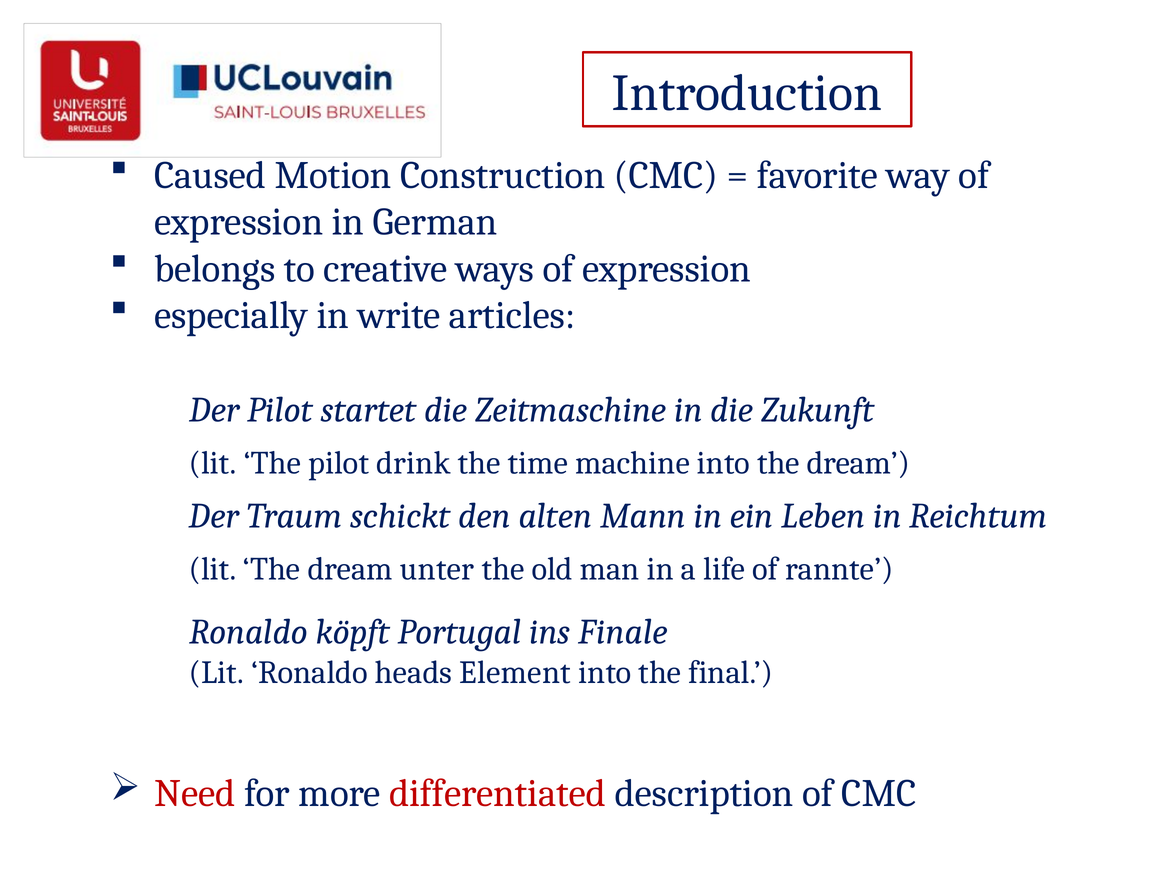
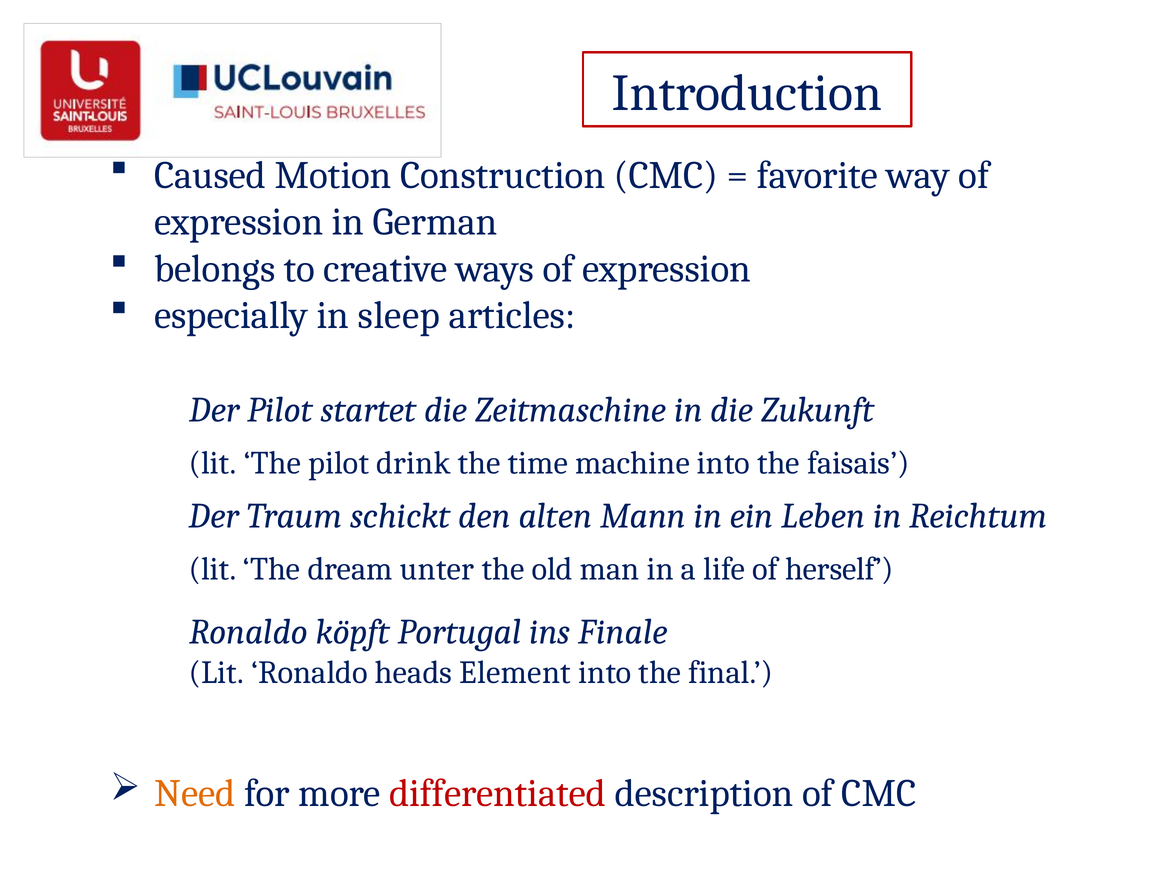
write: write -> sleep
into the dream: dream -> faisais
rannte: rannte -> herself
Need colour: red -> orange
